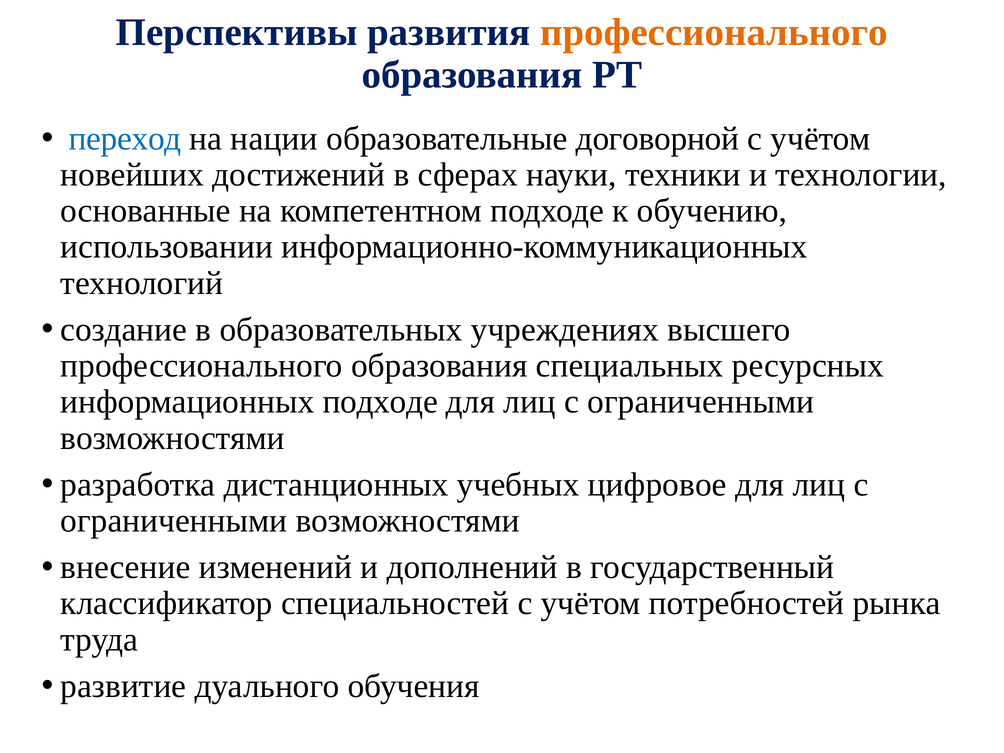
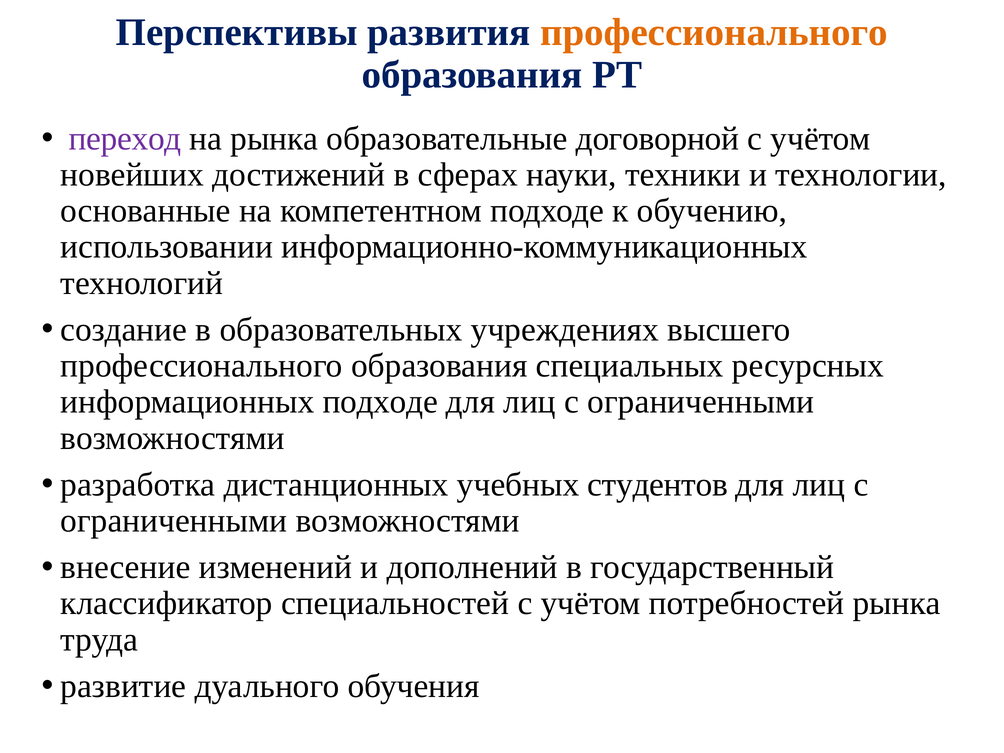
переход colour: blue -> purple
на нации: нации -> рынка
цифровое: цифровое -> студентов
